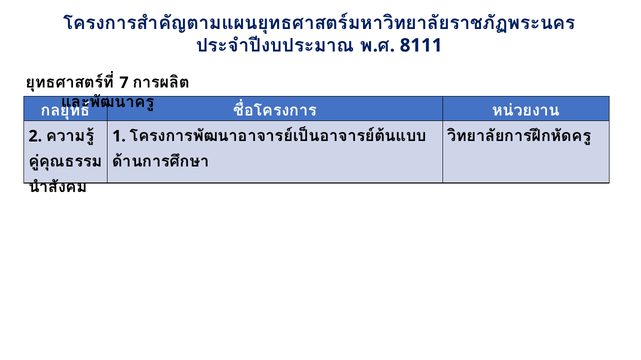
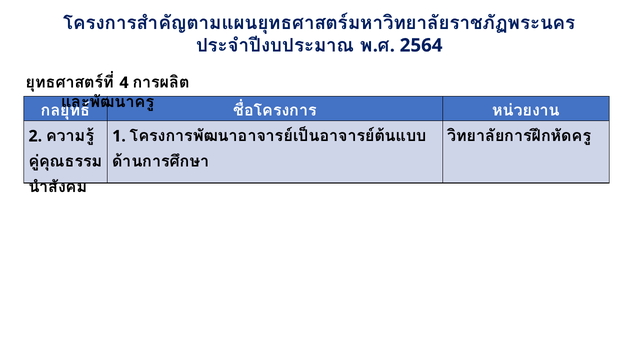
8111: 8111 -> 2564
7: 7 -> 4
